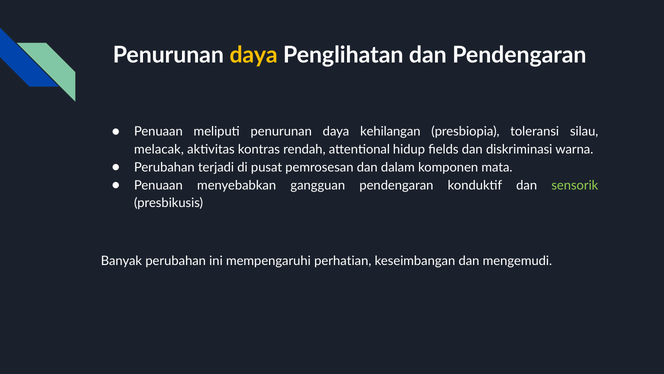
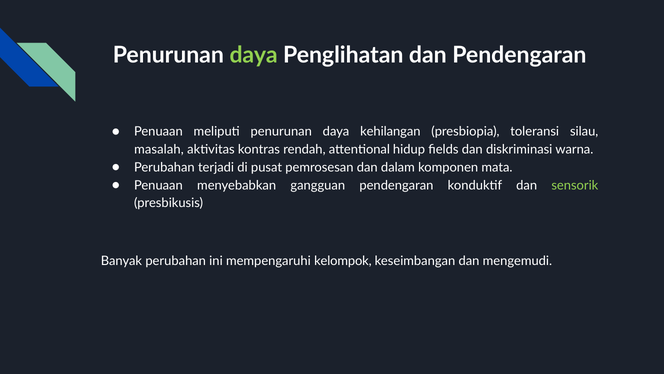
daya at (254, 55) colour: yellow -> light green
melacak: melacak -> masalah
perhatian: perhatian -> kelompok
